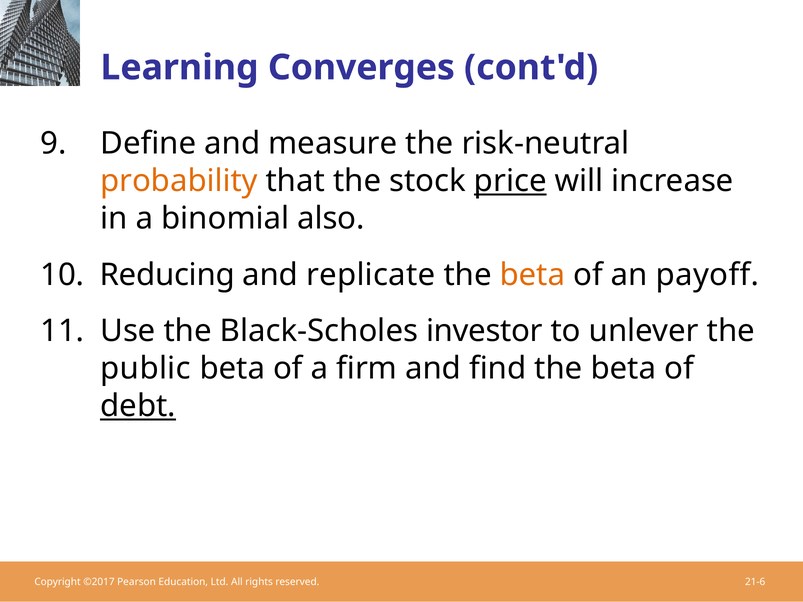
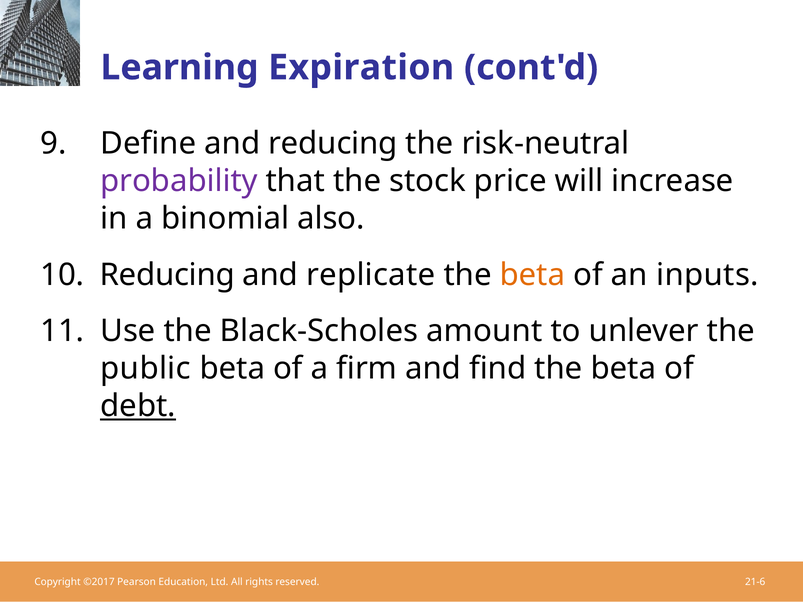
Converges: Converges -> Expiration
and measure: measure -> reducing
probability colour: orange -> purple
price underline: present -> none
payoff: payoff -> inputs
investor: investor -> amount
